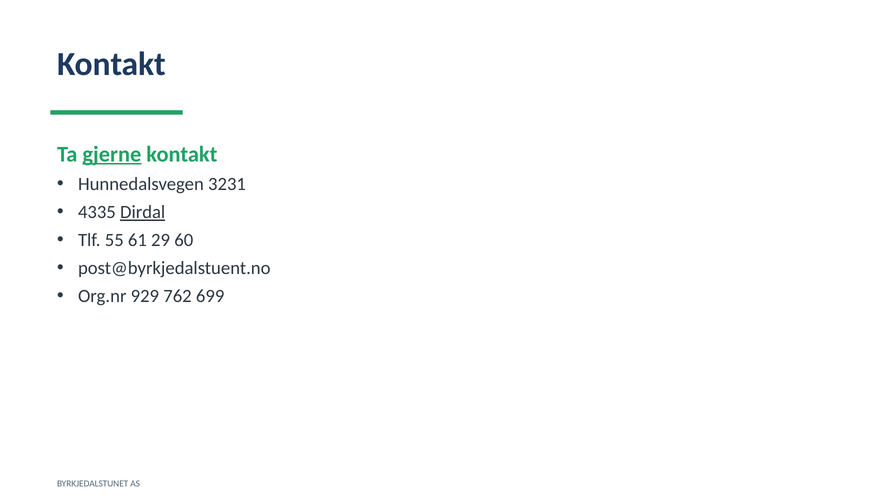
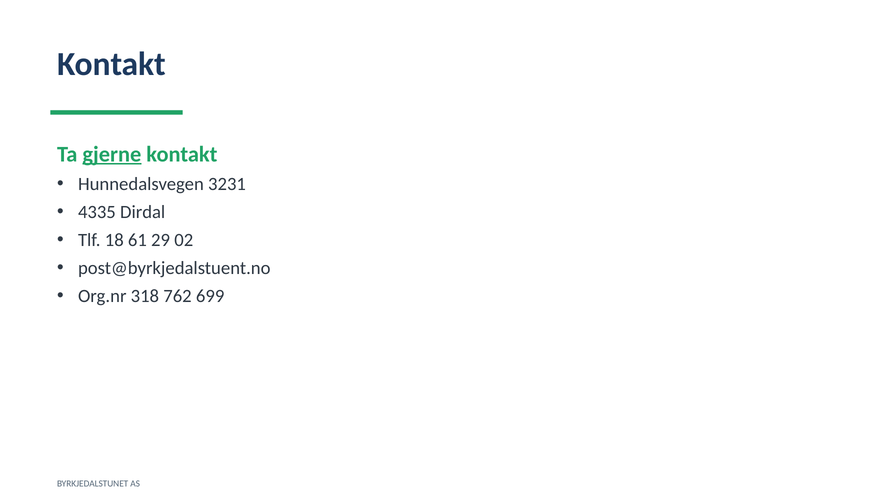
Dirdal underline: present -> none
55: 55 -> 18
60: 60 -> 02
929: 929 -> 318
